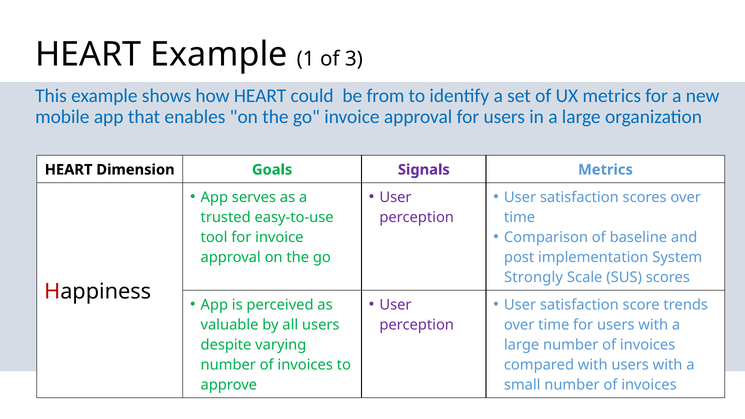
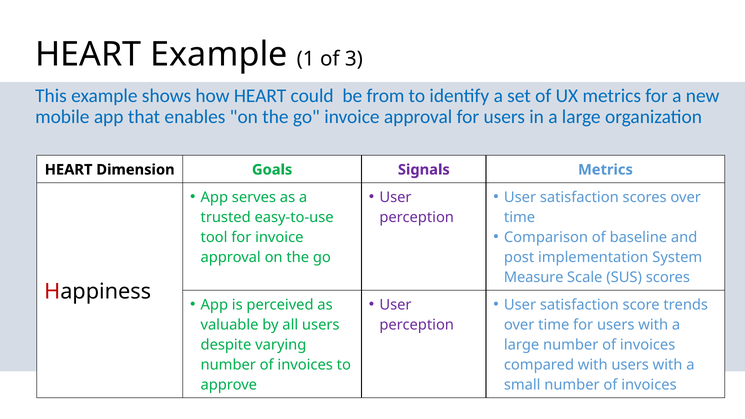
Strongly: Strongly -> Measure
